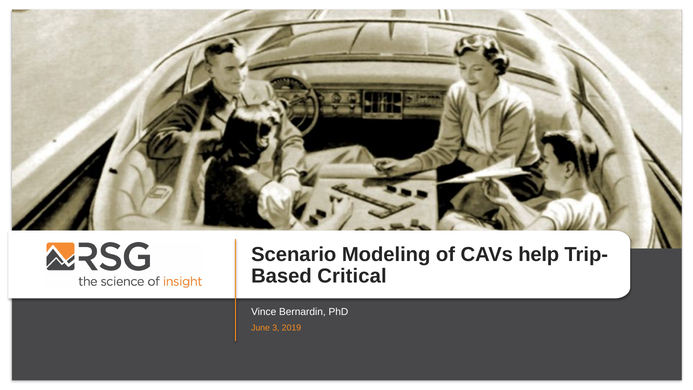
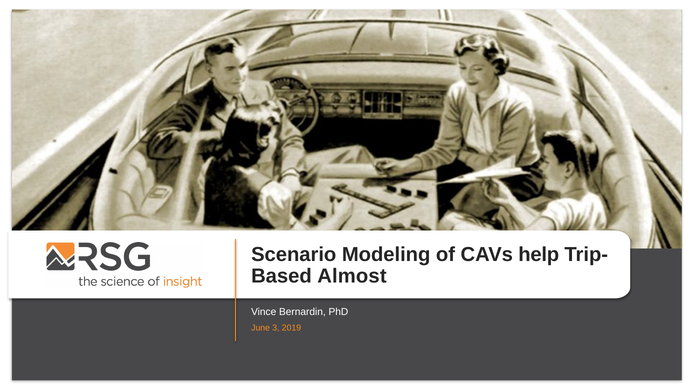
Critical: Critical -> Almost
